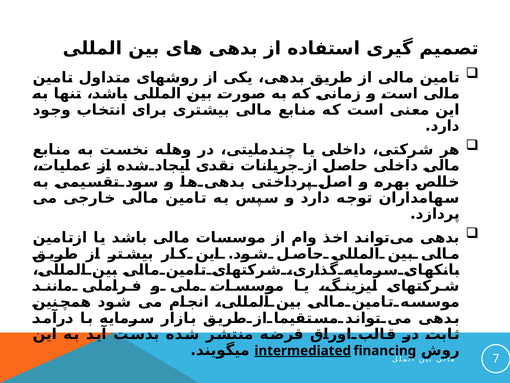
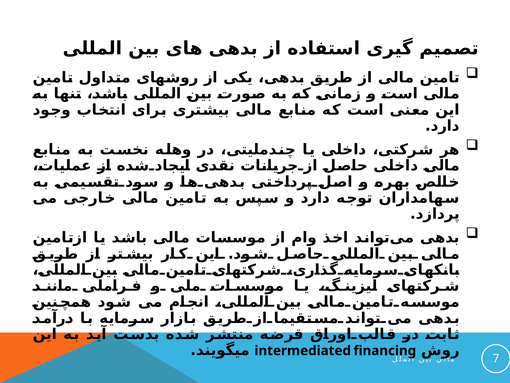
intermediated underline: present -> none
